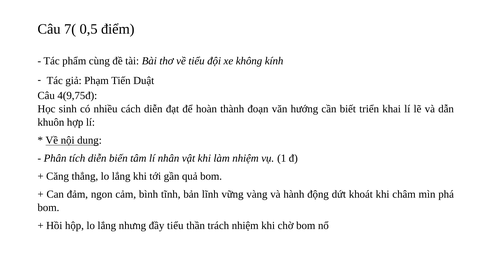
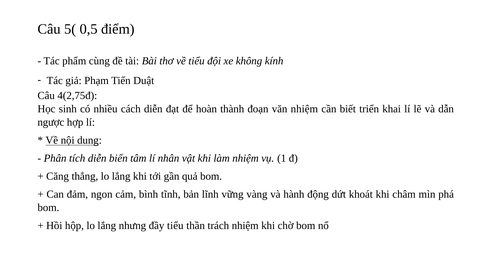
7(: 7( -> 5(
4(9,75đ: 4(9,75đ -> 4(2,75đ
văn hướng: hướng -> nhiệm
khuôn: khuôn -> ngược
